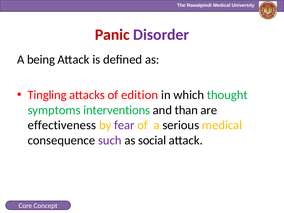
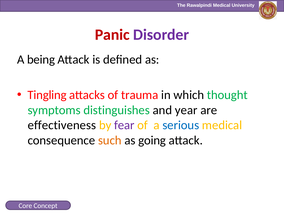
edition: edition -> trauma
interventions: interventions -> distinguishes
than: than -> year
serious colour: black -> blue
such colour: purple -> orange
social: social -> going
